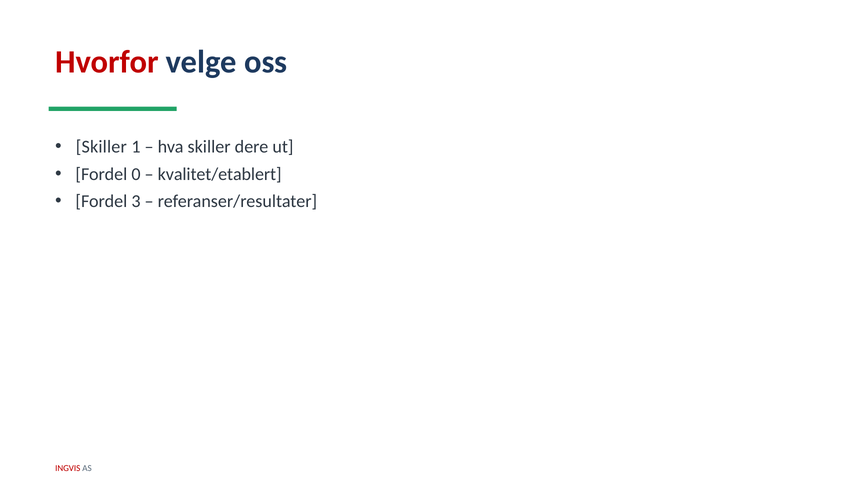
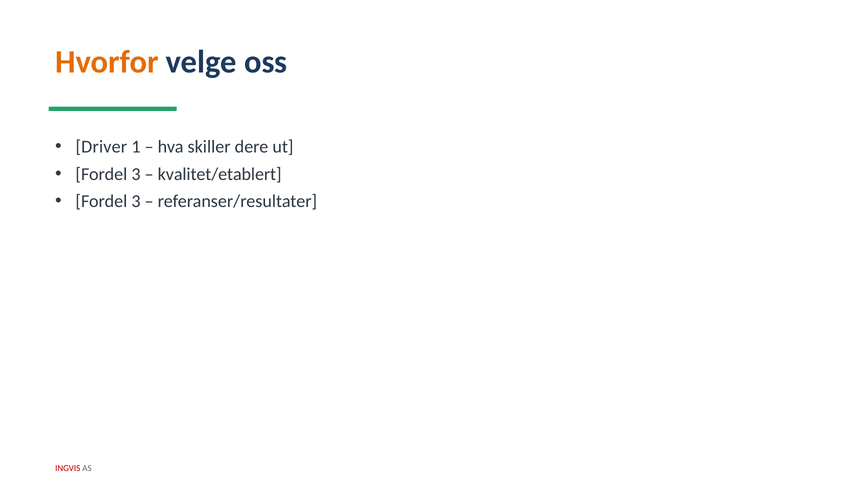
Hvorfor colour: red -> orange
Skiller at (101, 147): Skiller -> Driver
0 at (136, 174): 0 -> 3
